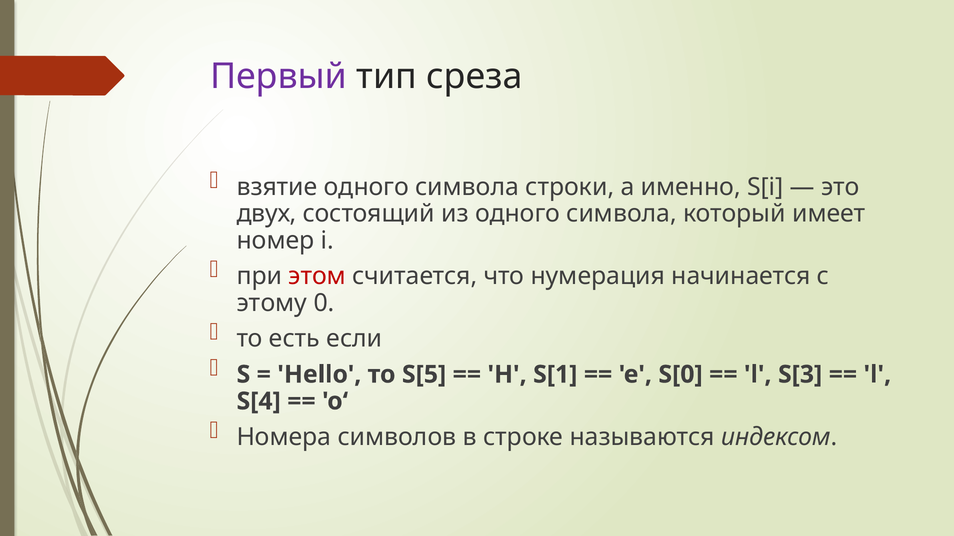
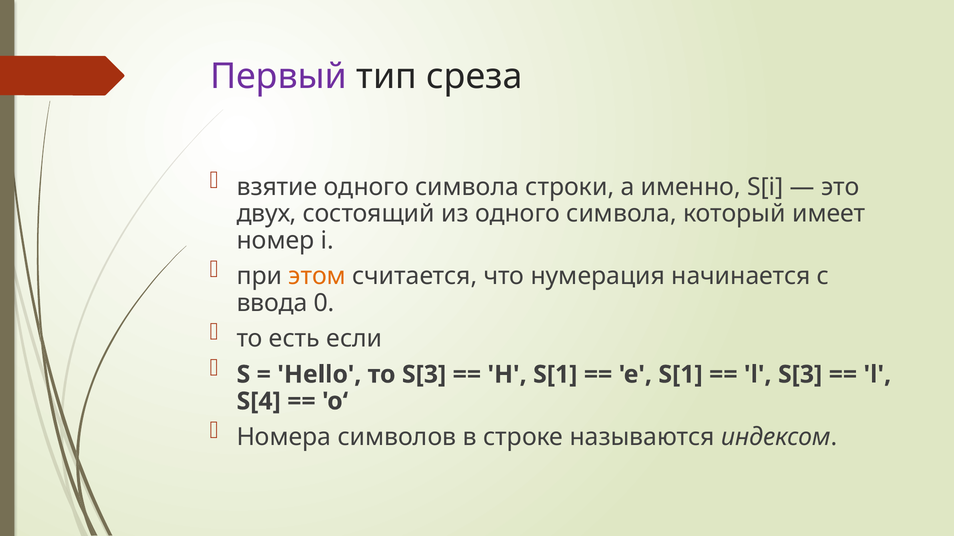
этом colour: red -> orange
этому: этому -> ввода
то S[5: S[5 -> S[3
e S[0: S[0 -> S[1
